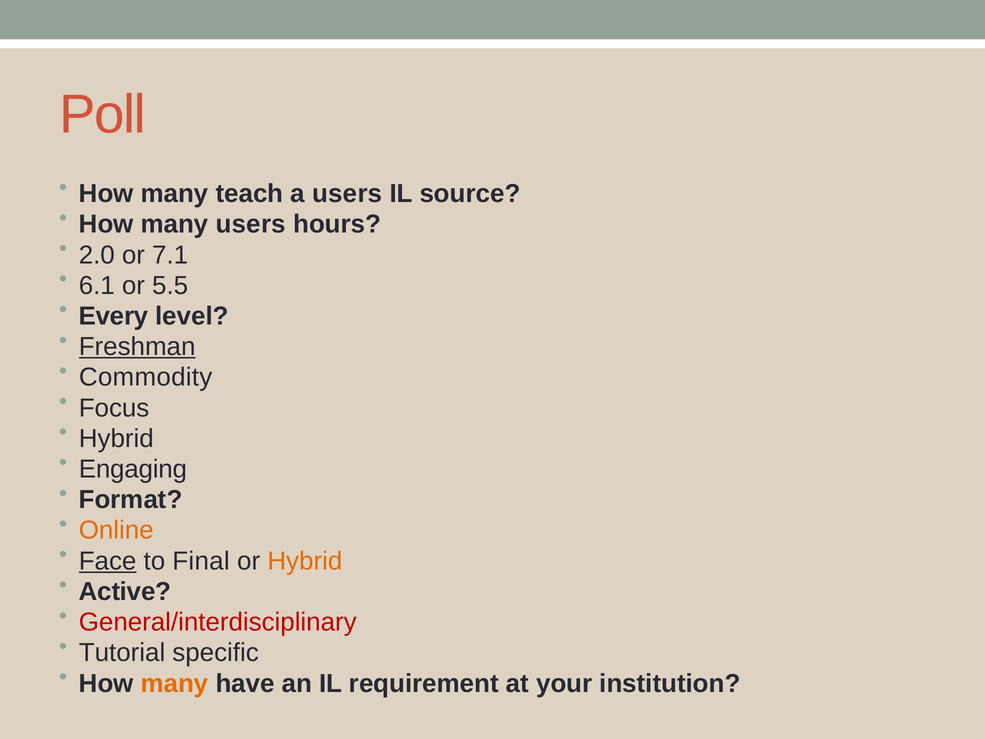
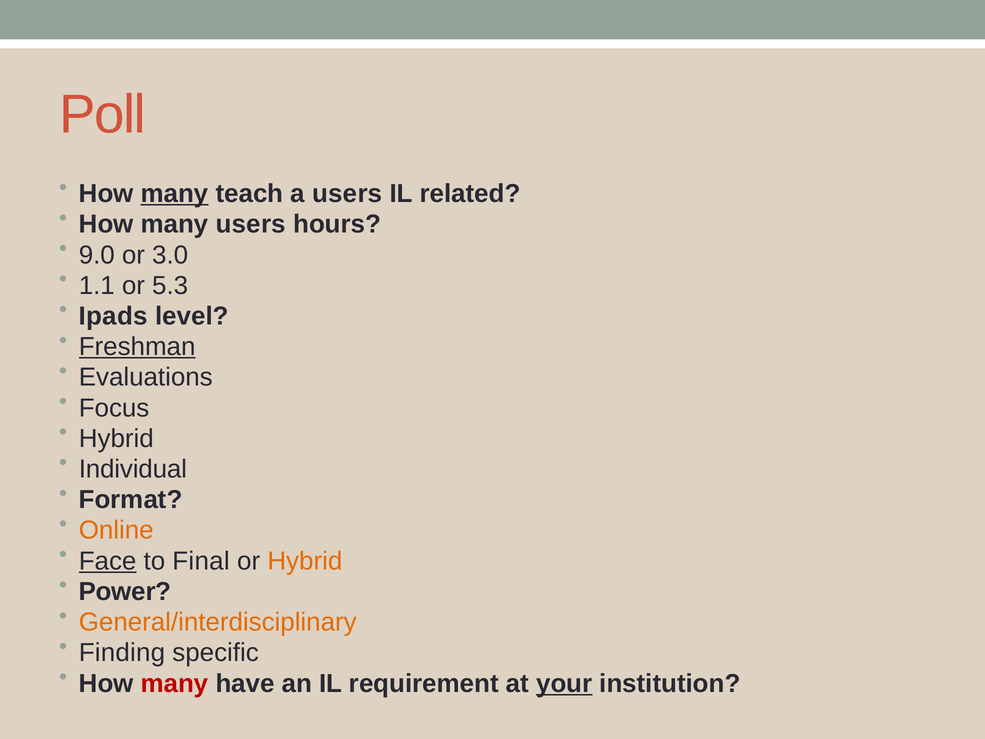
many at (175, 194) underline: none -> present
source: source -> related
2.0: 2.0 -> 9.0
7.1: 7.1 -> 3.0
6.1: 6.1 -> 1.1
5.5: 5.5 -> 5.3
Every: Every -> Ipads
Commodity: Commodity -> Evaluations
Engaging: Engaging -> Individual
Active: Active -> Power
General/interdisciplinary colour: red -> orange
Tutorial: Tutorial -> Finding
many at (175, 683) colour: orange -> red
your underline: none -> present
